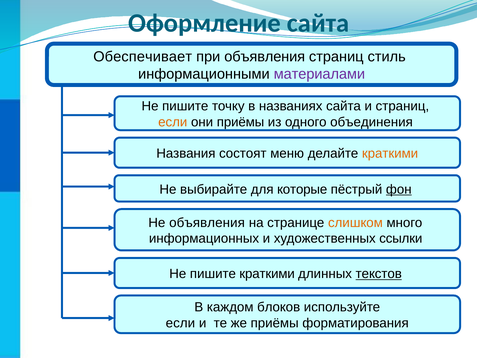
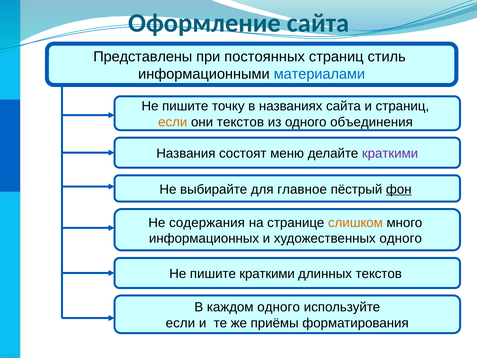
Обеспечивает: Обеспечивает -> Представлены
при объявления: объявления -> постоянных
материалами colour: purple -> blue
они приёмы: приёмы -> текстов
краткими at (390, 154) colour: orange -> purple
которые: которые -> главное
Не объявления: объявления -> содержания
художественных ссылки: ссылки -> одного
текстов at (379, 274) underline: present -> none
каждом блоков: блоков -> одного
